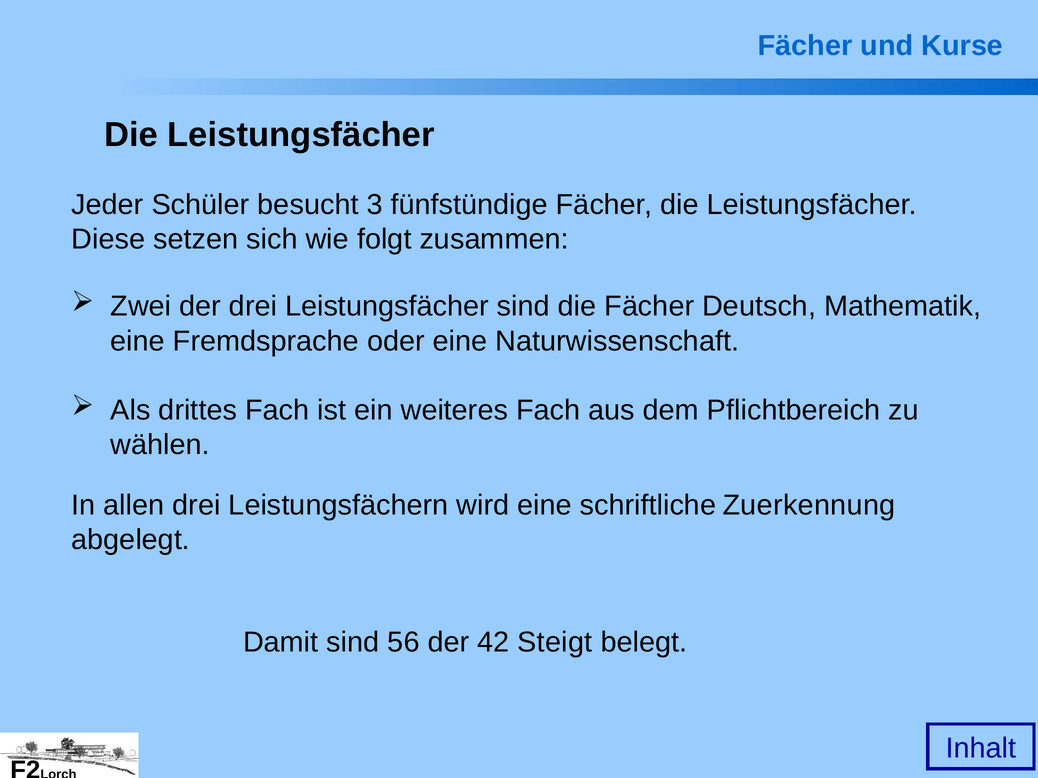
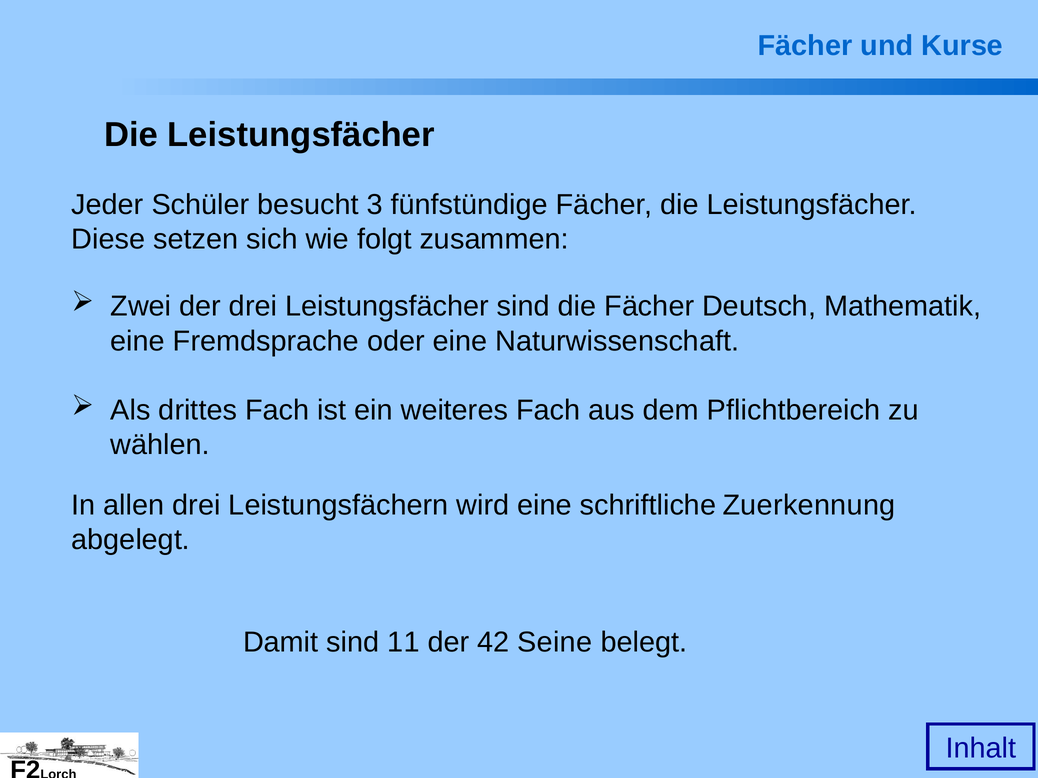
56: 56 -> 11
Steigt: Steigt -> Seine
